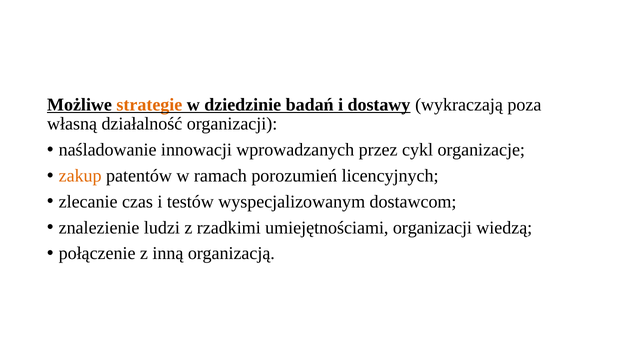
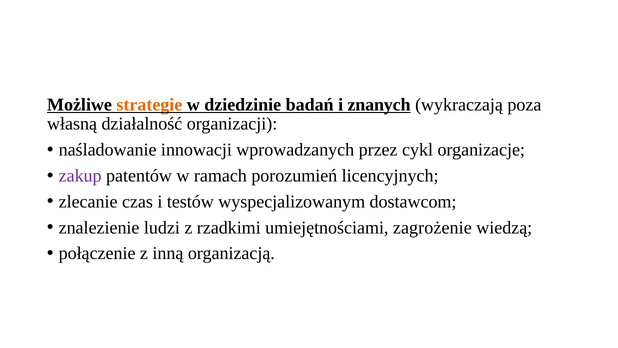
dostawy: dostawy -> znanych
zakup colour: orange -> purple
umiejętnościami organizacji: organizacji -> zagrożenie
